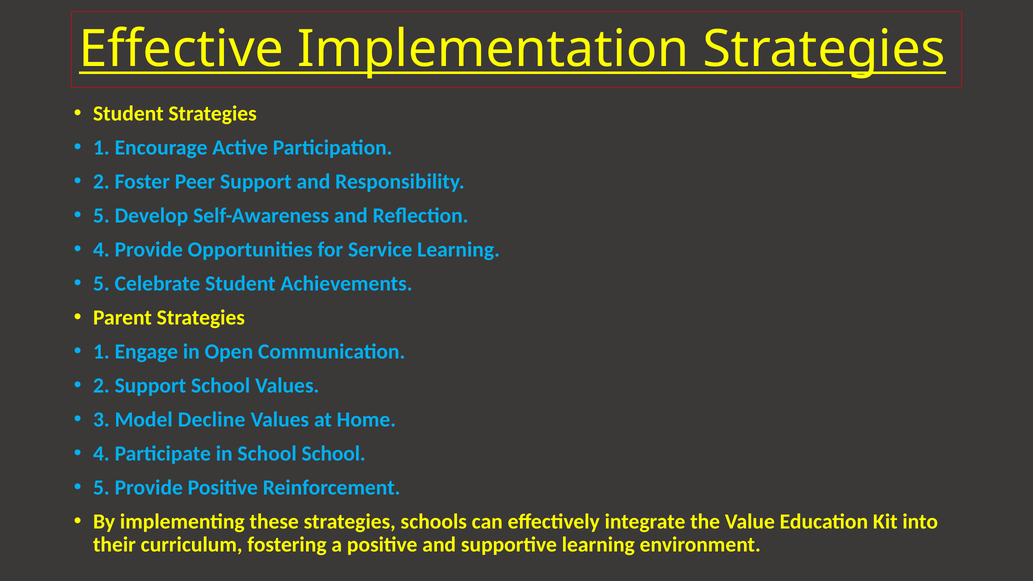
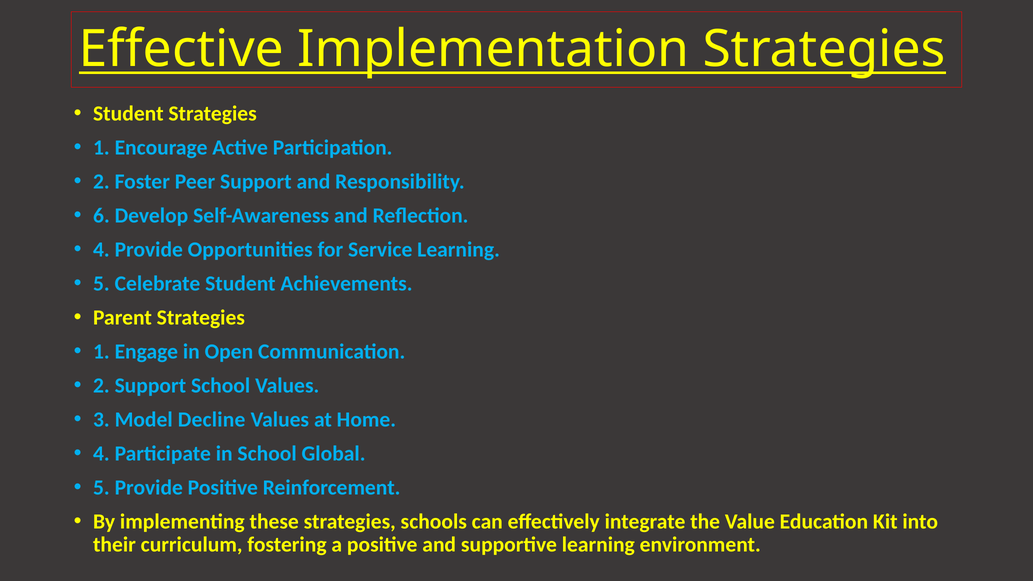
5 at (101, 215): 5 -> 6
School School: School -> Global
